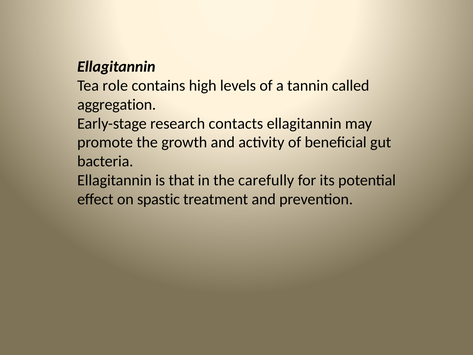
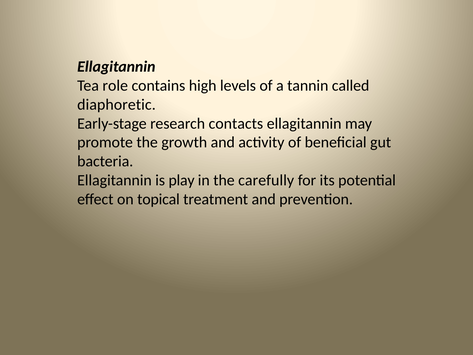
aggregation: aggregation -> diaphoretic
that: that -> play
spastic: spastic -> topical
